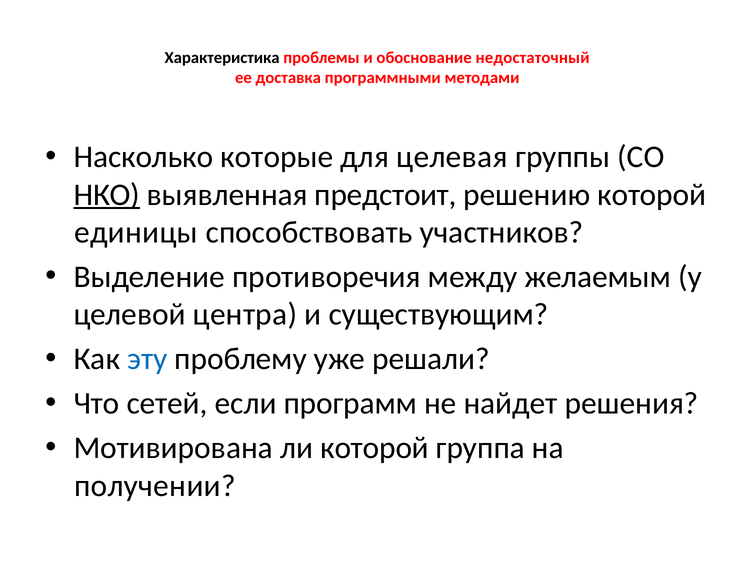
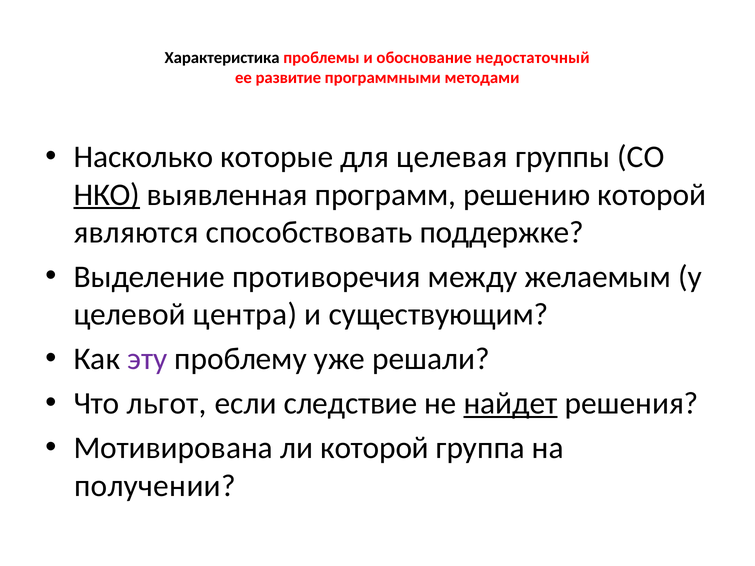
доставка: доставка -> развитие
предстоит: предстоит -> программ
единицы: единицы -> являются
участников: участников -> поддержке
эту colour: blue -> purple
сетей: сетей -> льгот
программ: программ -> следствие
найдет underline: none -> present
